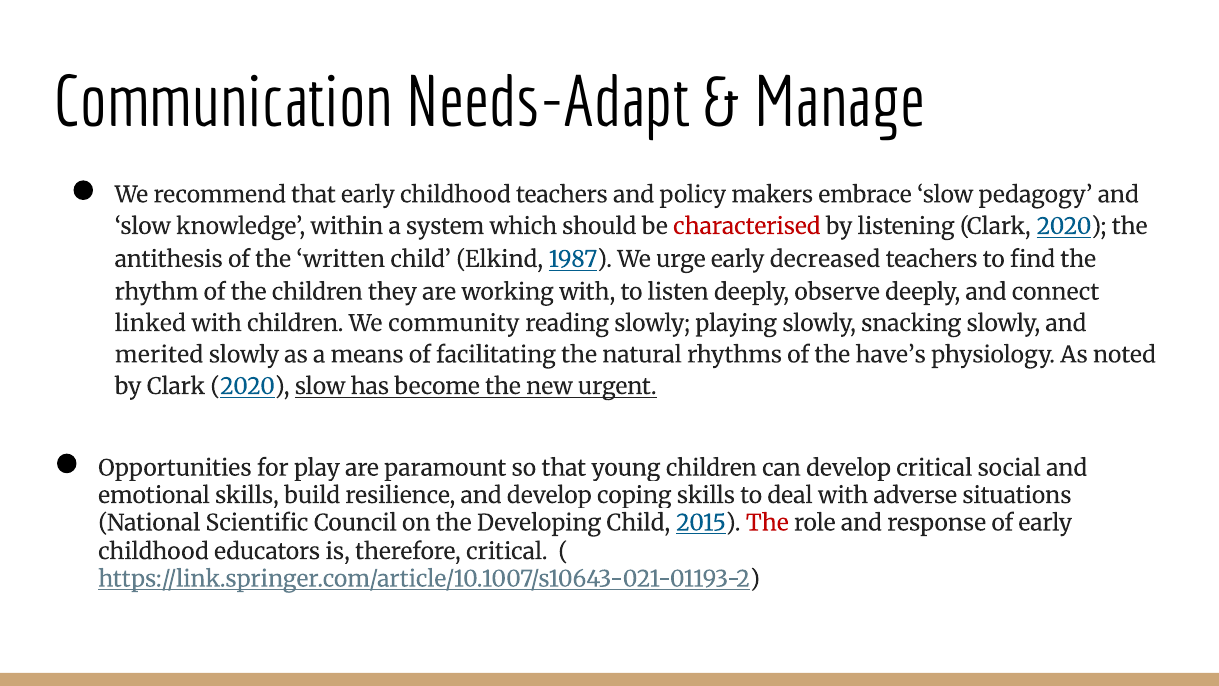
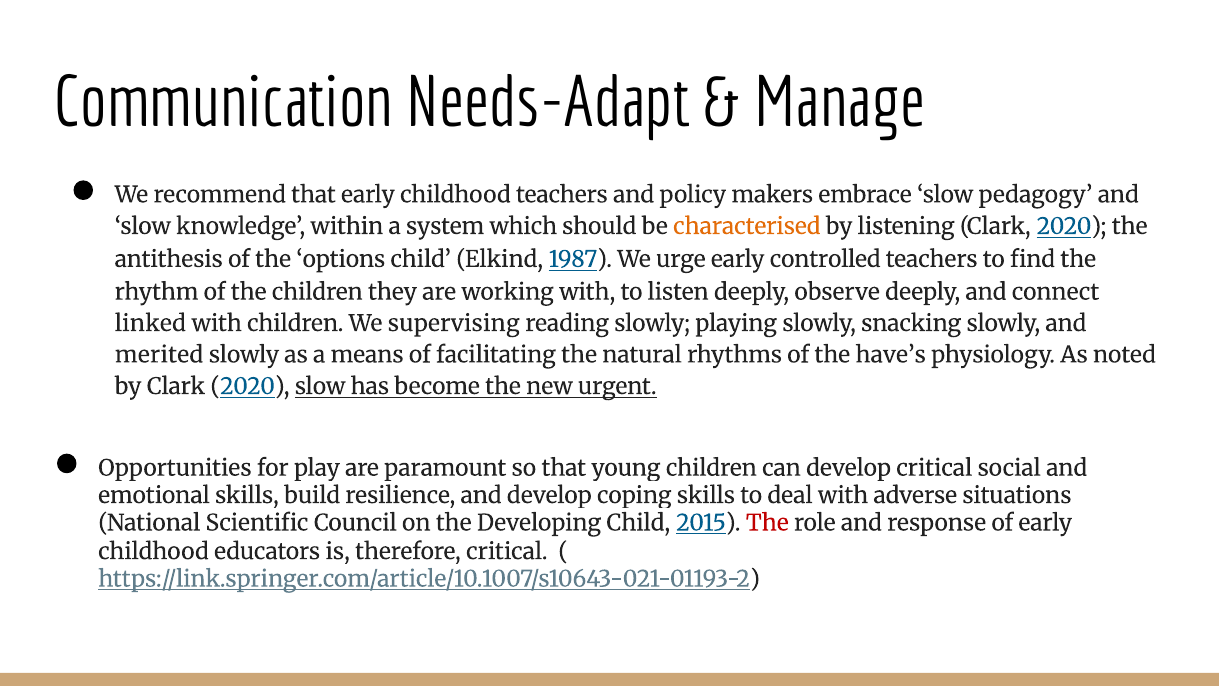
characterised colour: red -> orange
written: written -> options
decreased: decreased -> controlled
community: community -> supervising
